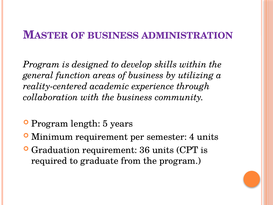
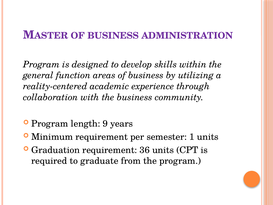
5: 5 -> 9
4: 4 -> 1
